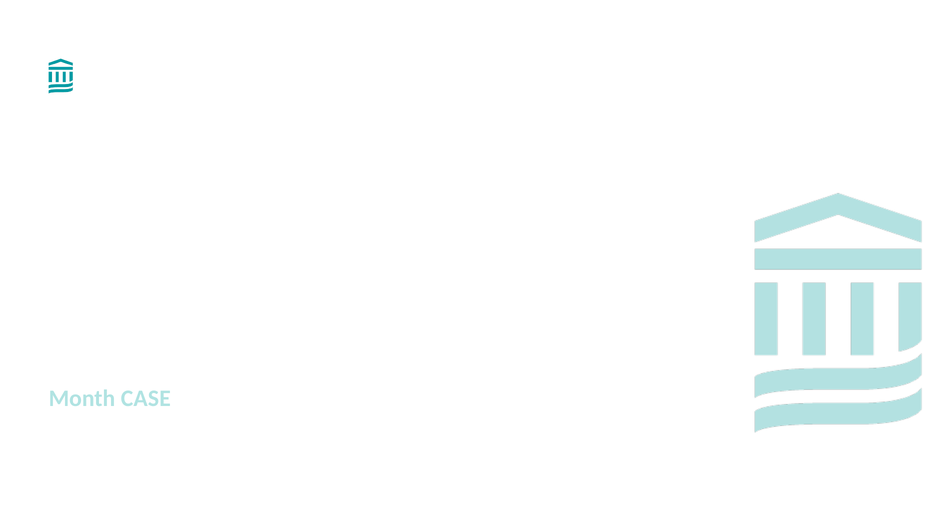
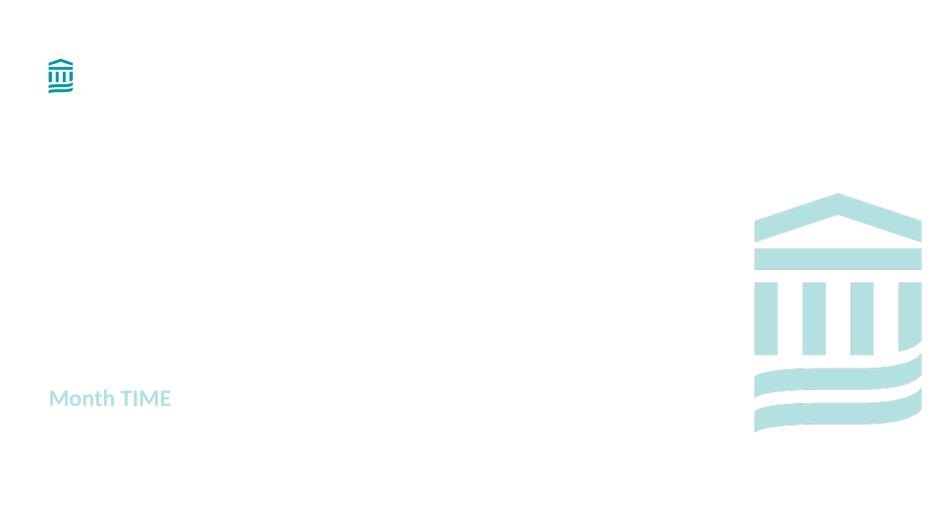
CASE: CASE -> TIME
